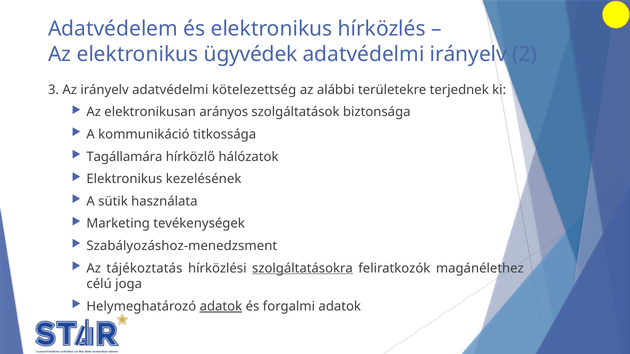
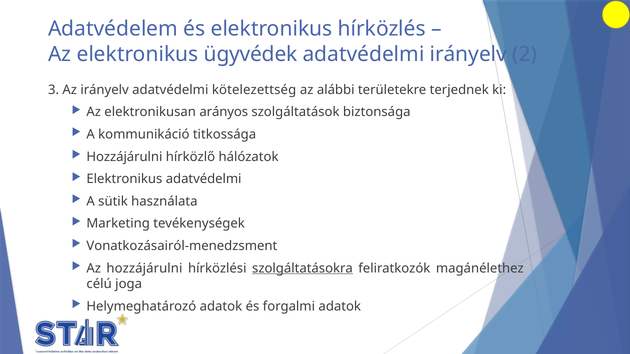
Tagállamára at (124, 157): Tagállamára -> Hozzájárulni
Elektronikus kezelésének: kezelésének -> adatvédelmi
Szabályozáshoz-menedzsment: Szabályozáshoz-menedzsment -> Vonatkozásairól-menedzsment
Az tájékoztatás: tájékoztatás -> hozzájárulni
adatok at (221, 307) underline: present -> none
